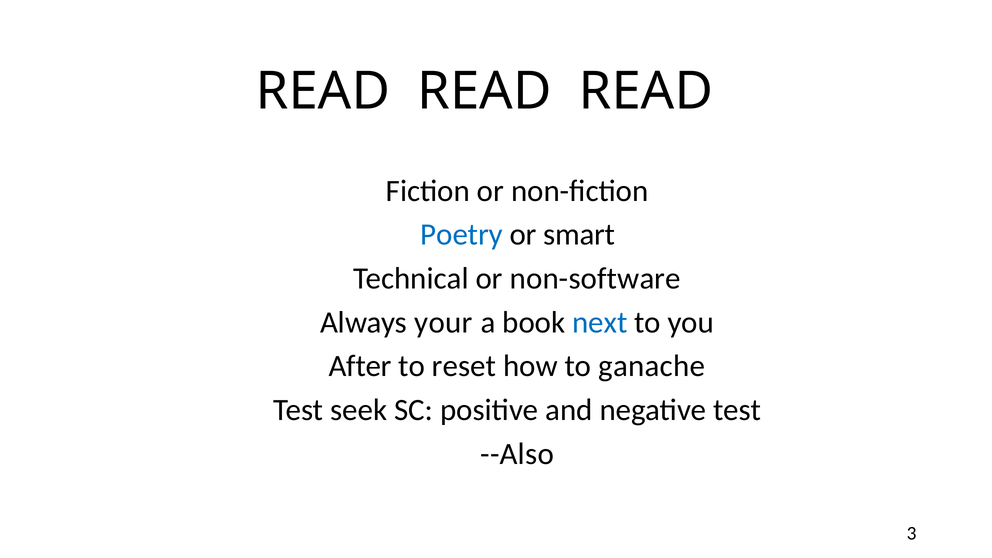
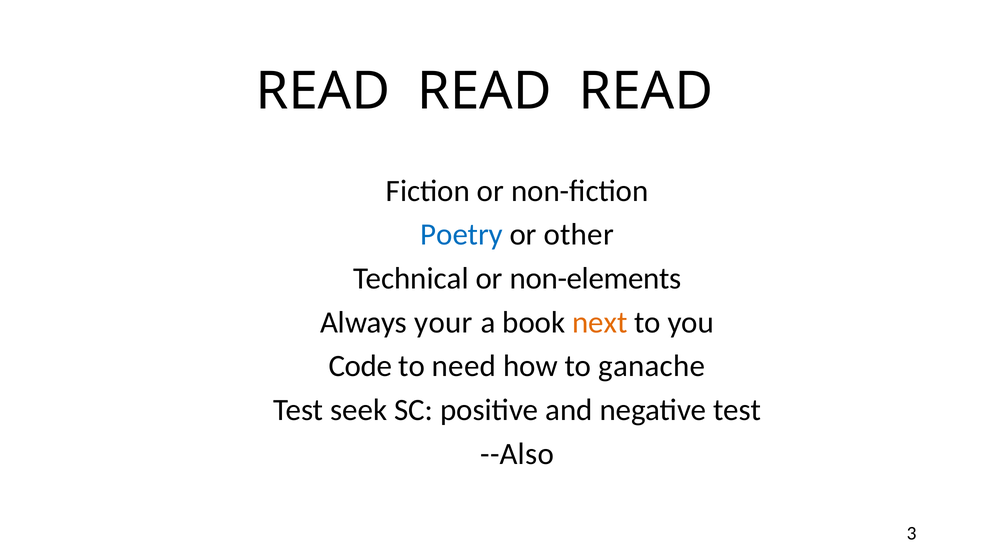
smart: smart -> other
non-software: non-software -> non-elements
next colour: blue -> orange
After: After -> Code
reset: reset -> need
